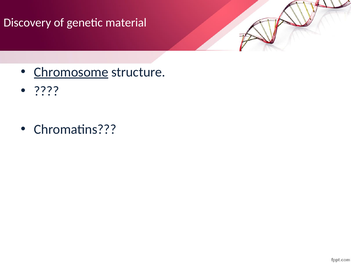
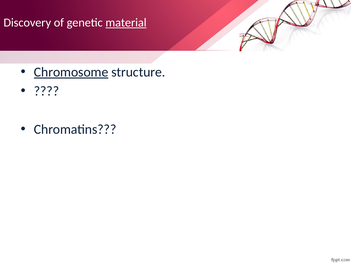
material underline: none -> present
